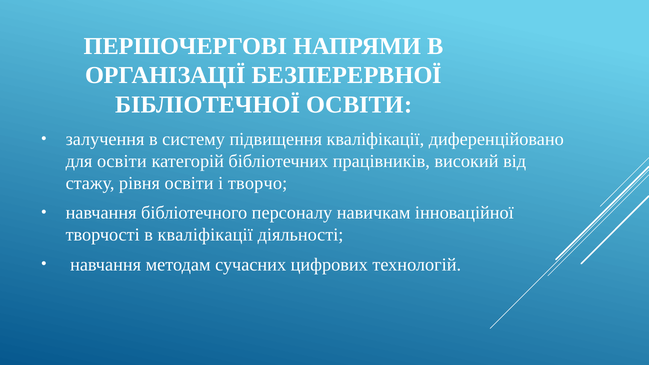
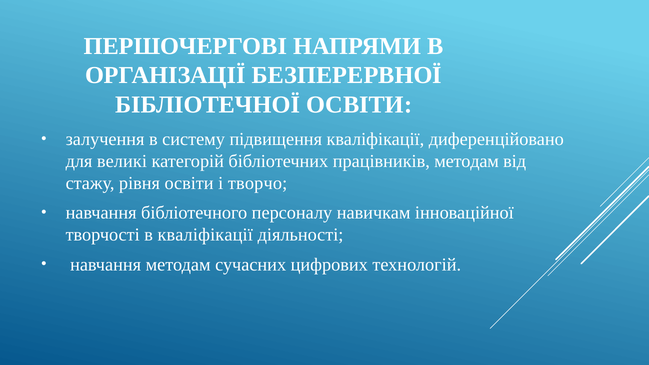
для освіти: освіти -> великі
працівників високий: високий -> методам
